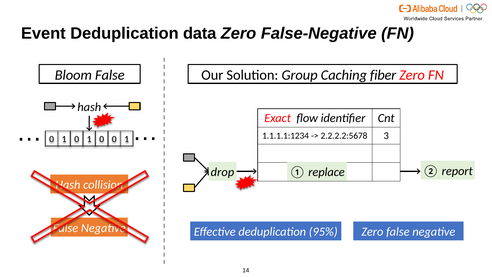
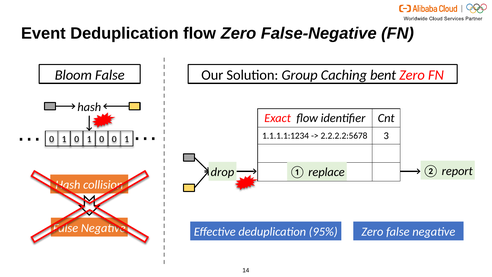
Deduplication data: data -> flow
fiber: fiber -> bent
